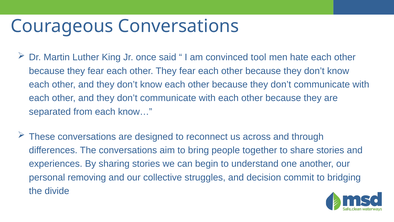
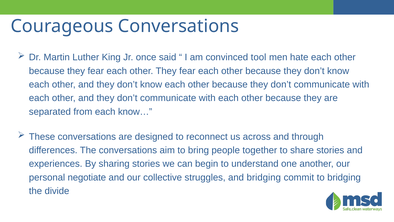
removing: removing -> negotiate
and decision: decision -> bridging
